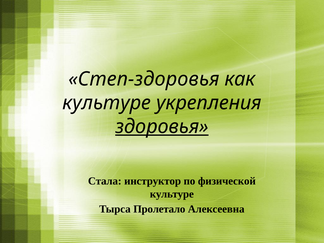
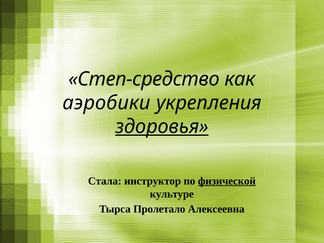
Степ-здоровья: Степ-здоровья -> Степ-средство
культуре at (107, 103): культуре -> аэробики
физической underline: none -> present
